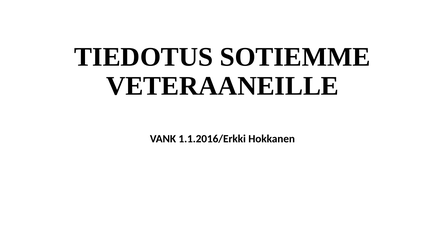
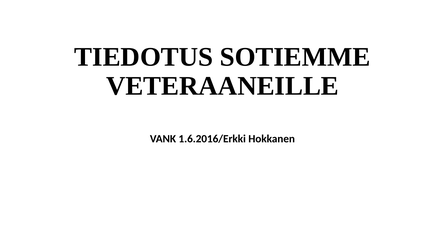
1.1.2016/Erkki: 1.1.2016/Erkki -> 1.6.2016/Erkki
